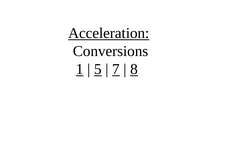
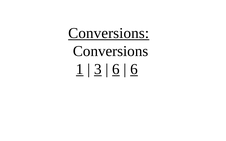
Acceleration at (109, 33): Acceleration -> Conversions
5: 5 -> 3
7 at (116, 69): 7 -> 6
8 at (134, 69): 8 -> 6
